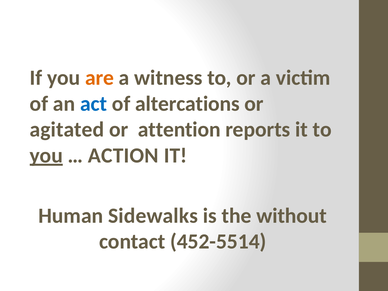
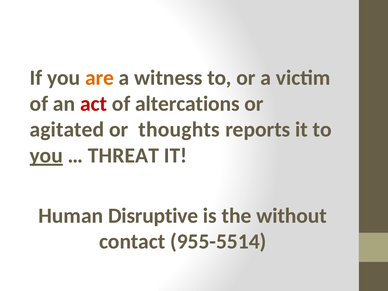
act colour: blue -> red
attention: attention -> thoughts
ACTION: ACTION -> THREAT
Sidewalks: Sidewalks -> Disruptive
452-5514: 452-5514 -> 955-5514
